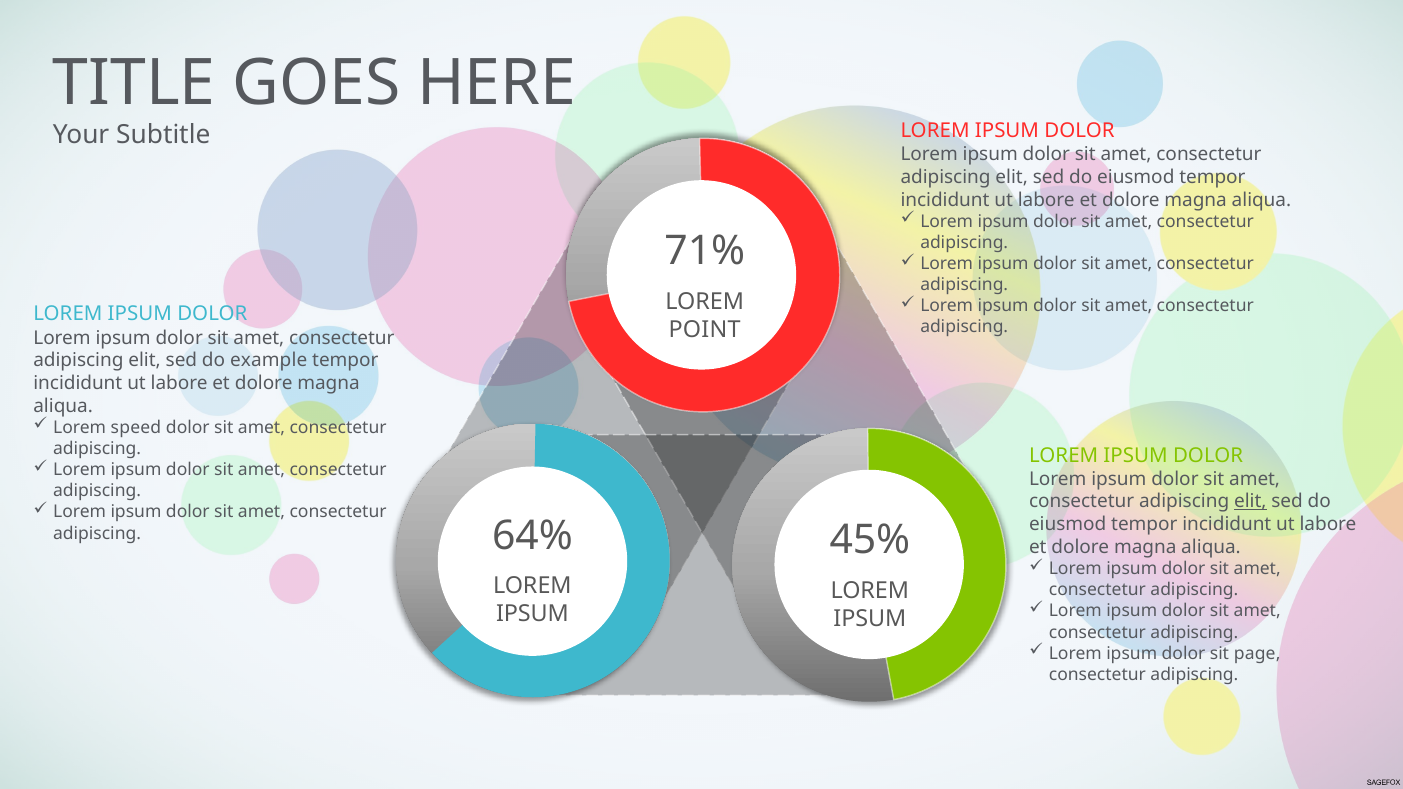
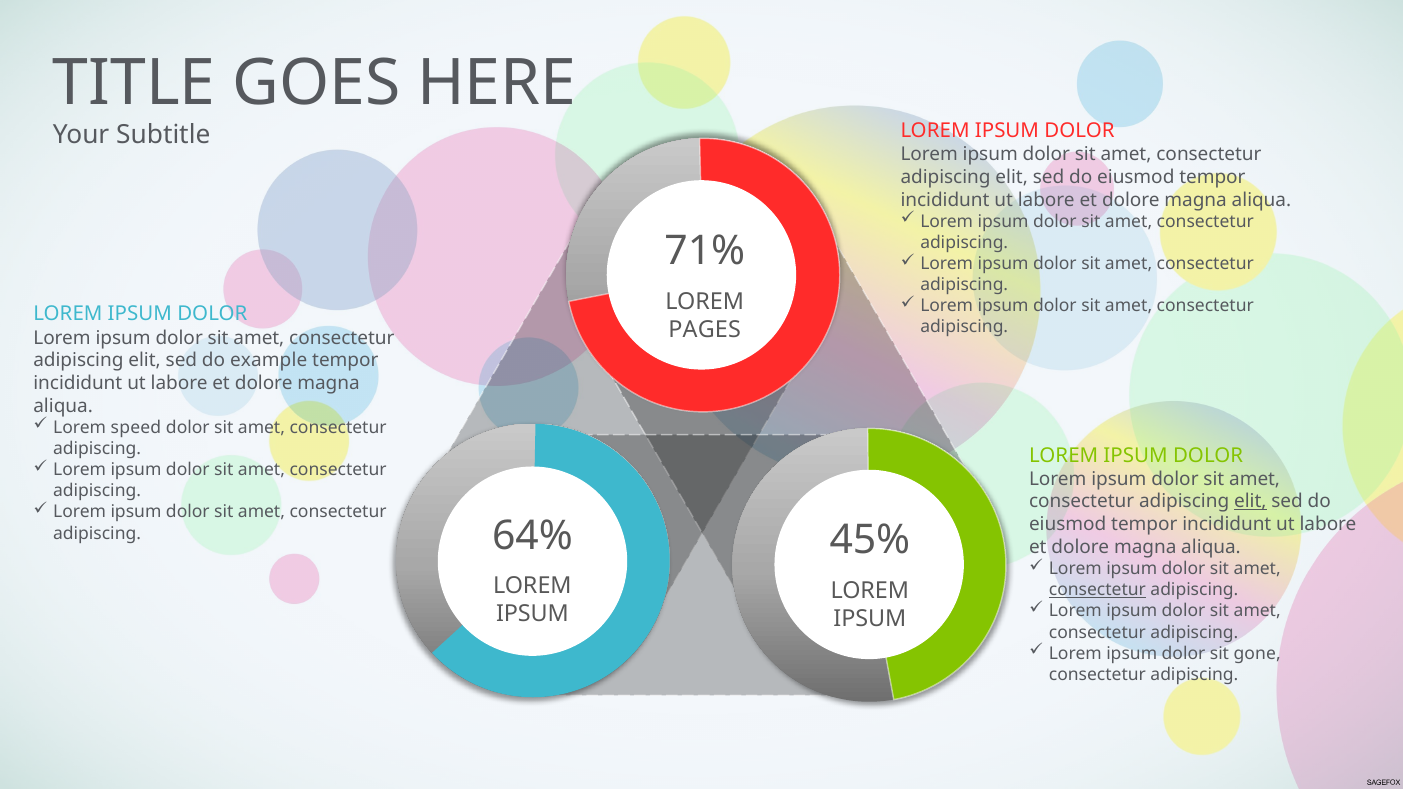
POINT: POINT -> PAGES
consectetur at (1097, 590) underline: none -> present
page: page -> gone
